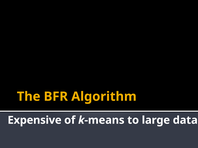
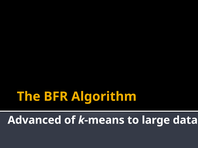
Expensive: Expensive -> Advanced
